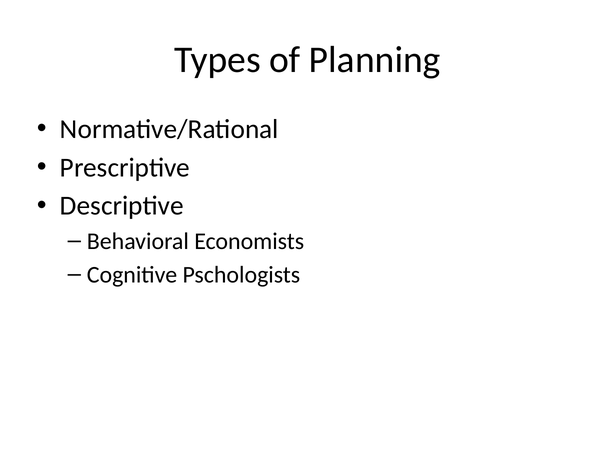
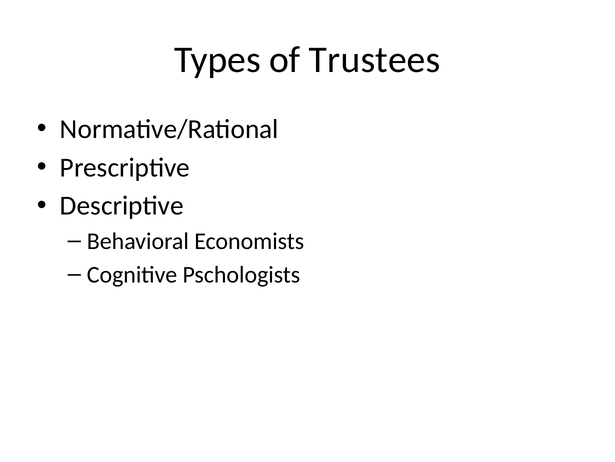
Planning: Planning -> Trustees
